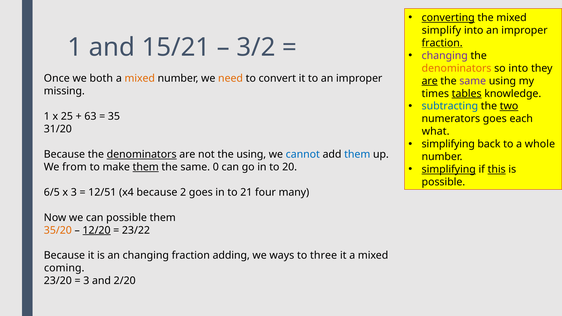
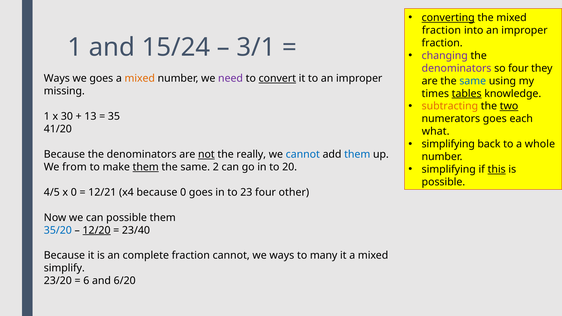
simplify at (441, 30): simplify -> fraction
fraction at (442, 43) underline: present -> none
15/21: 15/21 -> 15/24
3/2: 3/2 -> 3/1
denominators at (457, 68) colour: orange -> purple
so into: into -> four
Once at (57, 79): Once -> Ways
we both: both -> goes
need colour: orange -> purple
convert underline: none -> present
are at (430, 81) underline: present -> none
same at (473, 81) colour: purple -> blue
subtracting colour: blue -> orange
25: 25 -> 30
63: 63 -> 13
31/20: 31/20 -> 41/20
denominators at (142, 154) underline: present -> none
not underline: none -> present
the using: using -> really
simplifying at (449, 169) underline: present -> none
0: 0 -> 2
6/5: 6/5 -> 4/5
x 3: 3 -> 0
12/51: 12/51 -> 12/21
because 2: 2 -> 0
21: 21 -> 23
many: many -> other
35/20 colour: orange -> blue
23/22: 23/22 -> 23/40
an changing: changing -> complete
fraction adding: adding -> cannot
three: three -> many
coming: coming -> simplify
3 at (86, 281): 3 -> 6
2/20: 2/20 -> 6/20
